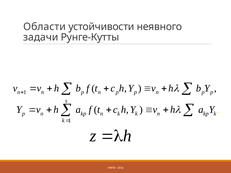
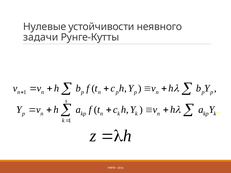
Области: Области -> Нулевые
